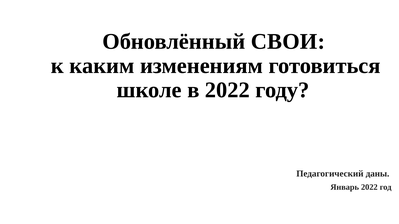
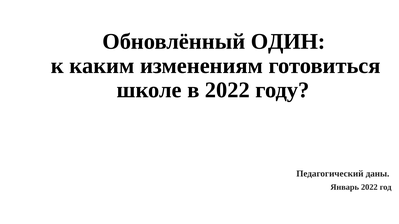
СВОИ: СВОИ -> ОДИН
